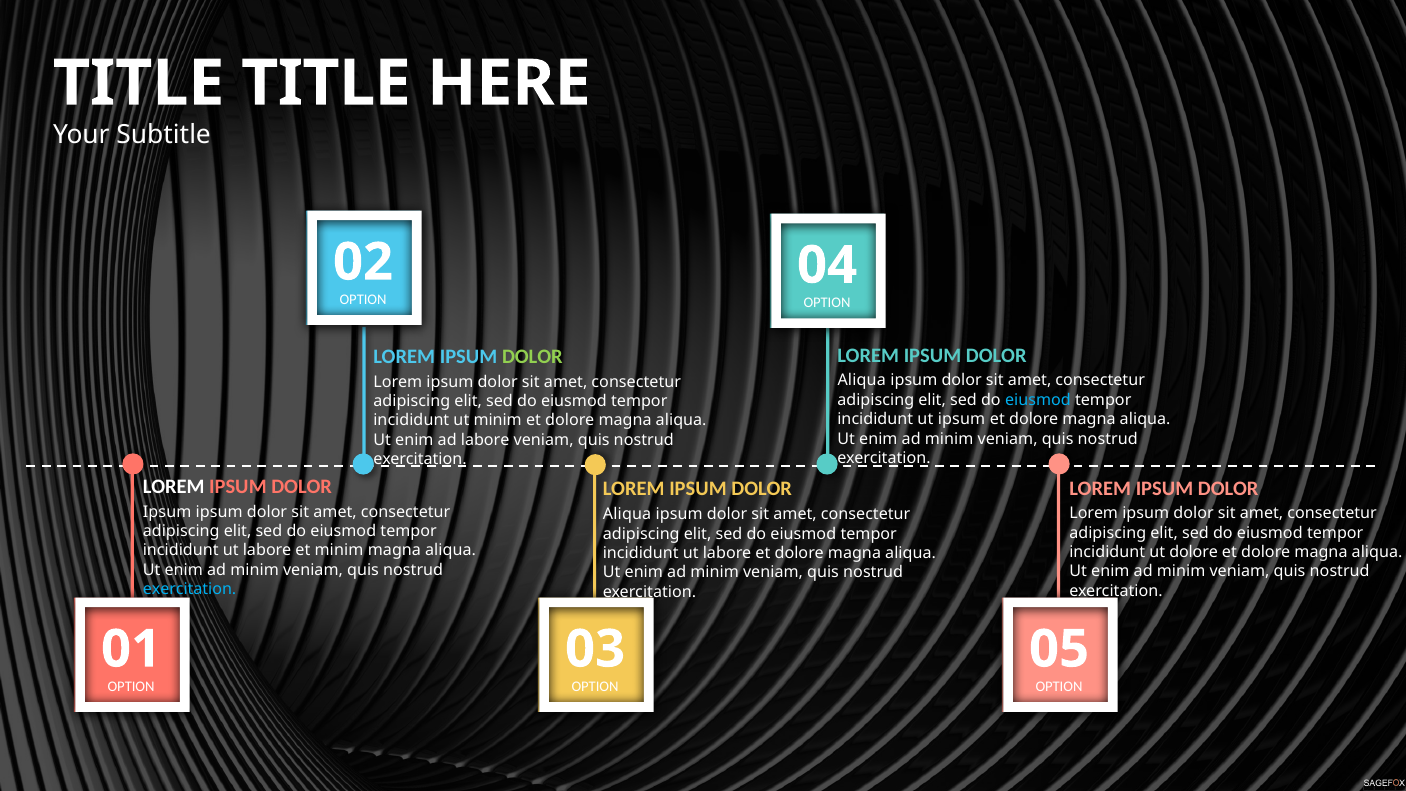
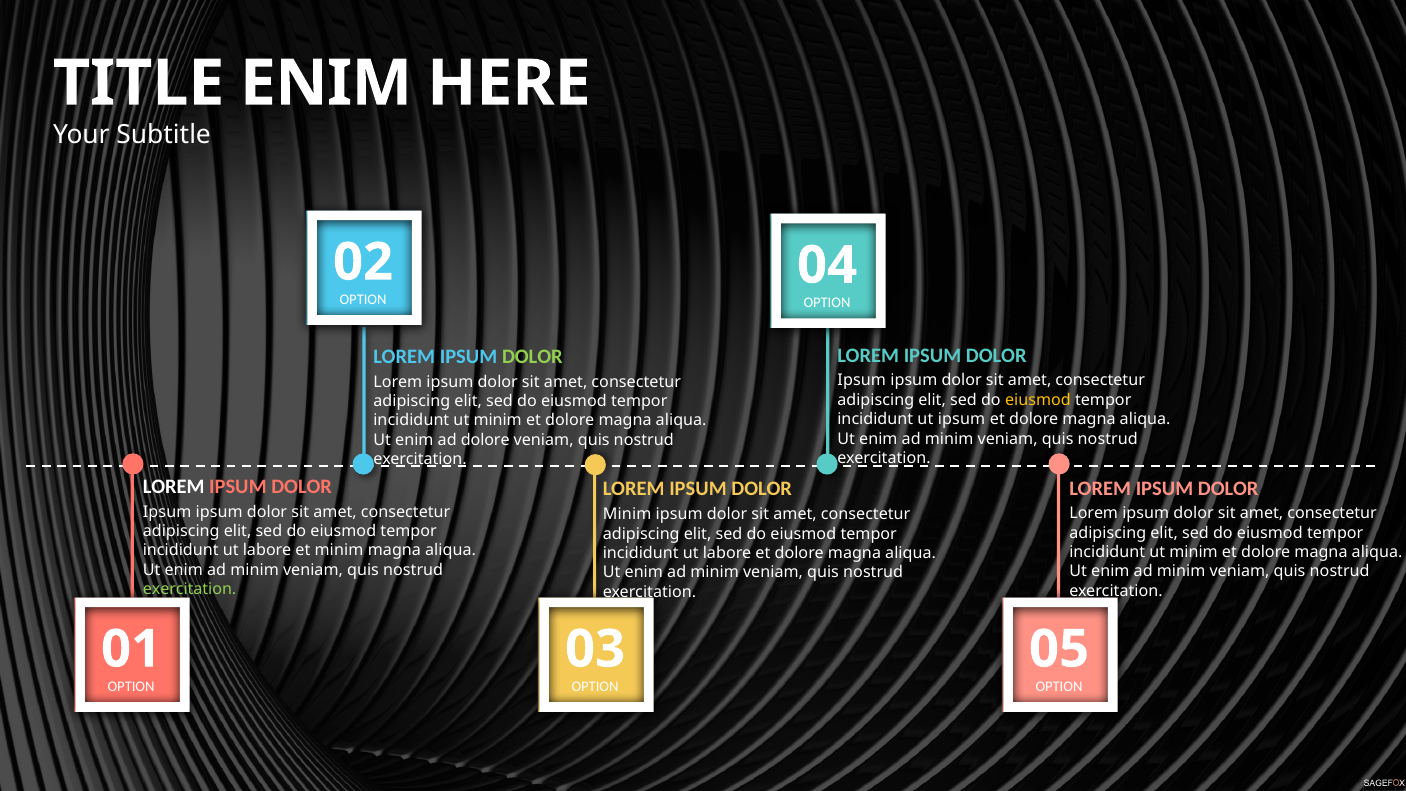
TITLE at (326, 83): TITLE -> ENIM
Aliqua at (862, 381): Aliqua -> Ipsum
eiusmod at (1038, 400) colour: light blue -> yellow
ad labore: labore -> dolore
Aliqua at (627, 514): Aliqua -> Minim
dolore at (1194, 552): dolore -> minim
exercitation at (190, 589) colour: light blue -> light green
